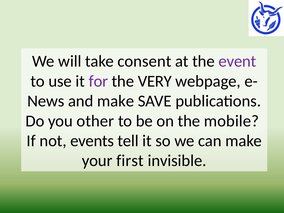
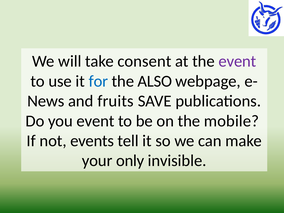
for colour: purple -> blue
VERY: VERY -> ALSO
and make: make -> fruits
you other: other -> event
first: first -> only
